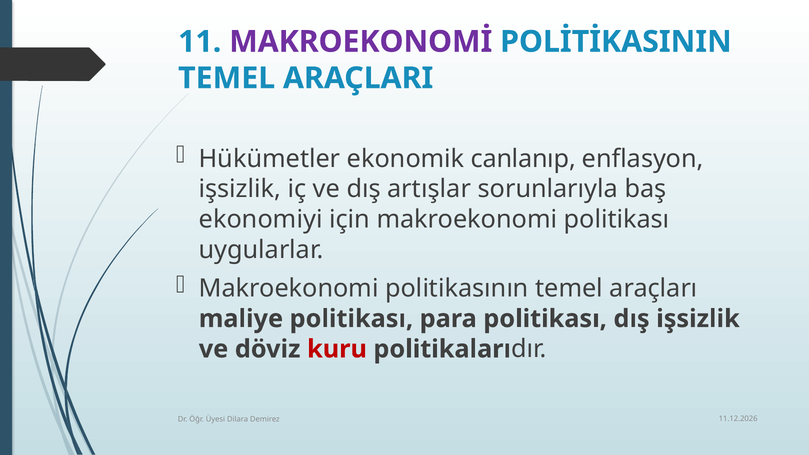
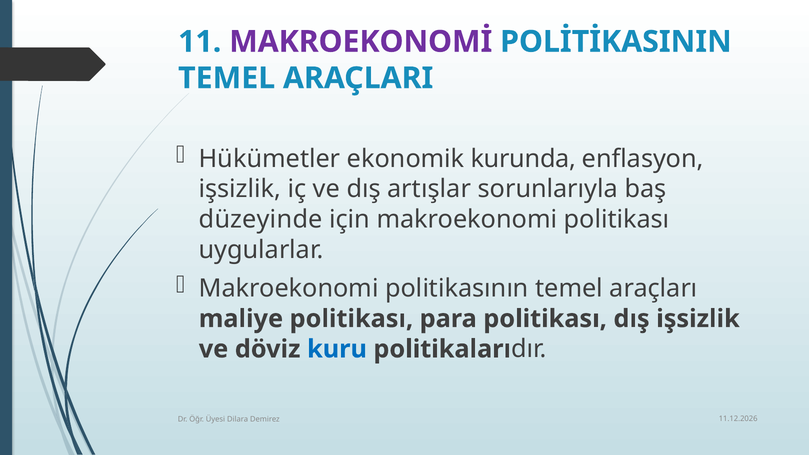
canlanıp: canlanıp -> kurunda
ekonomiyi: ekonomiyi -> düzeyinde
kuru colour: red -> blue
